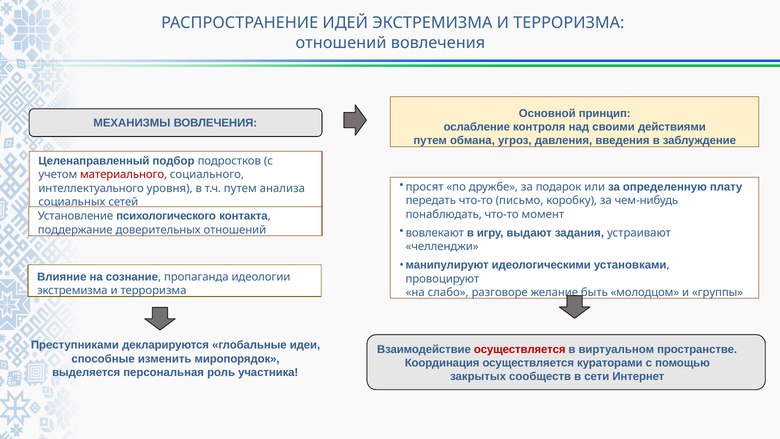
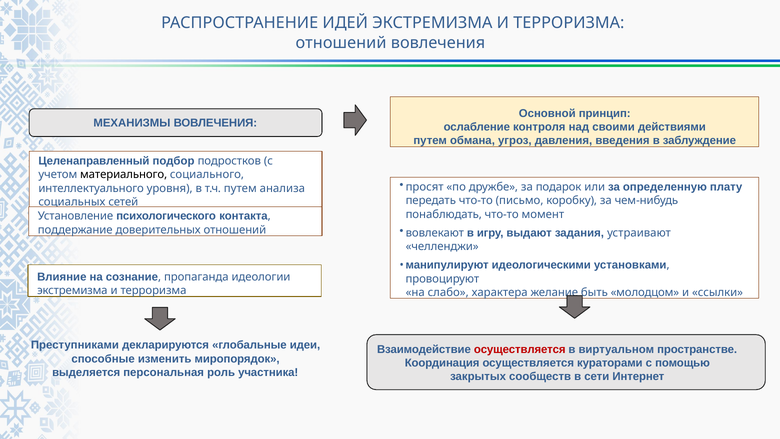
материального colour: red -> black
разговоре: разговоре -> характера
группы: группы -> ссылки
